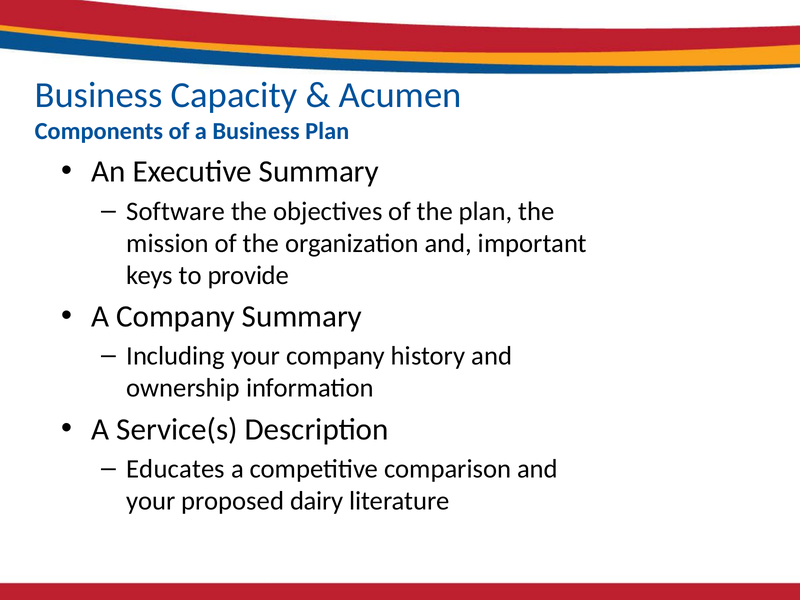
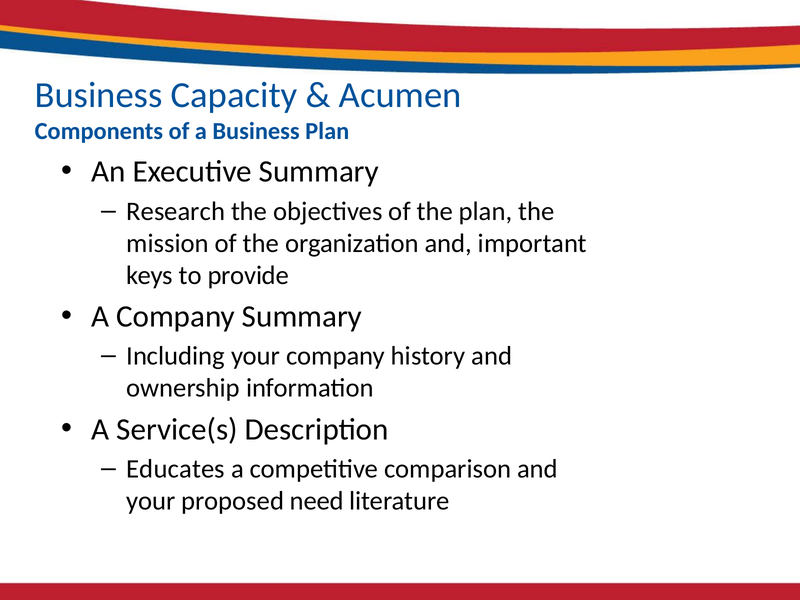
Software: Software -> Research
dairy: dairy -> need
